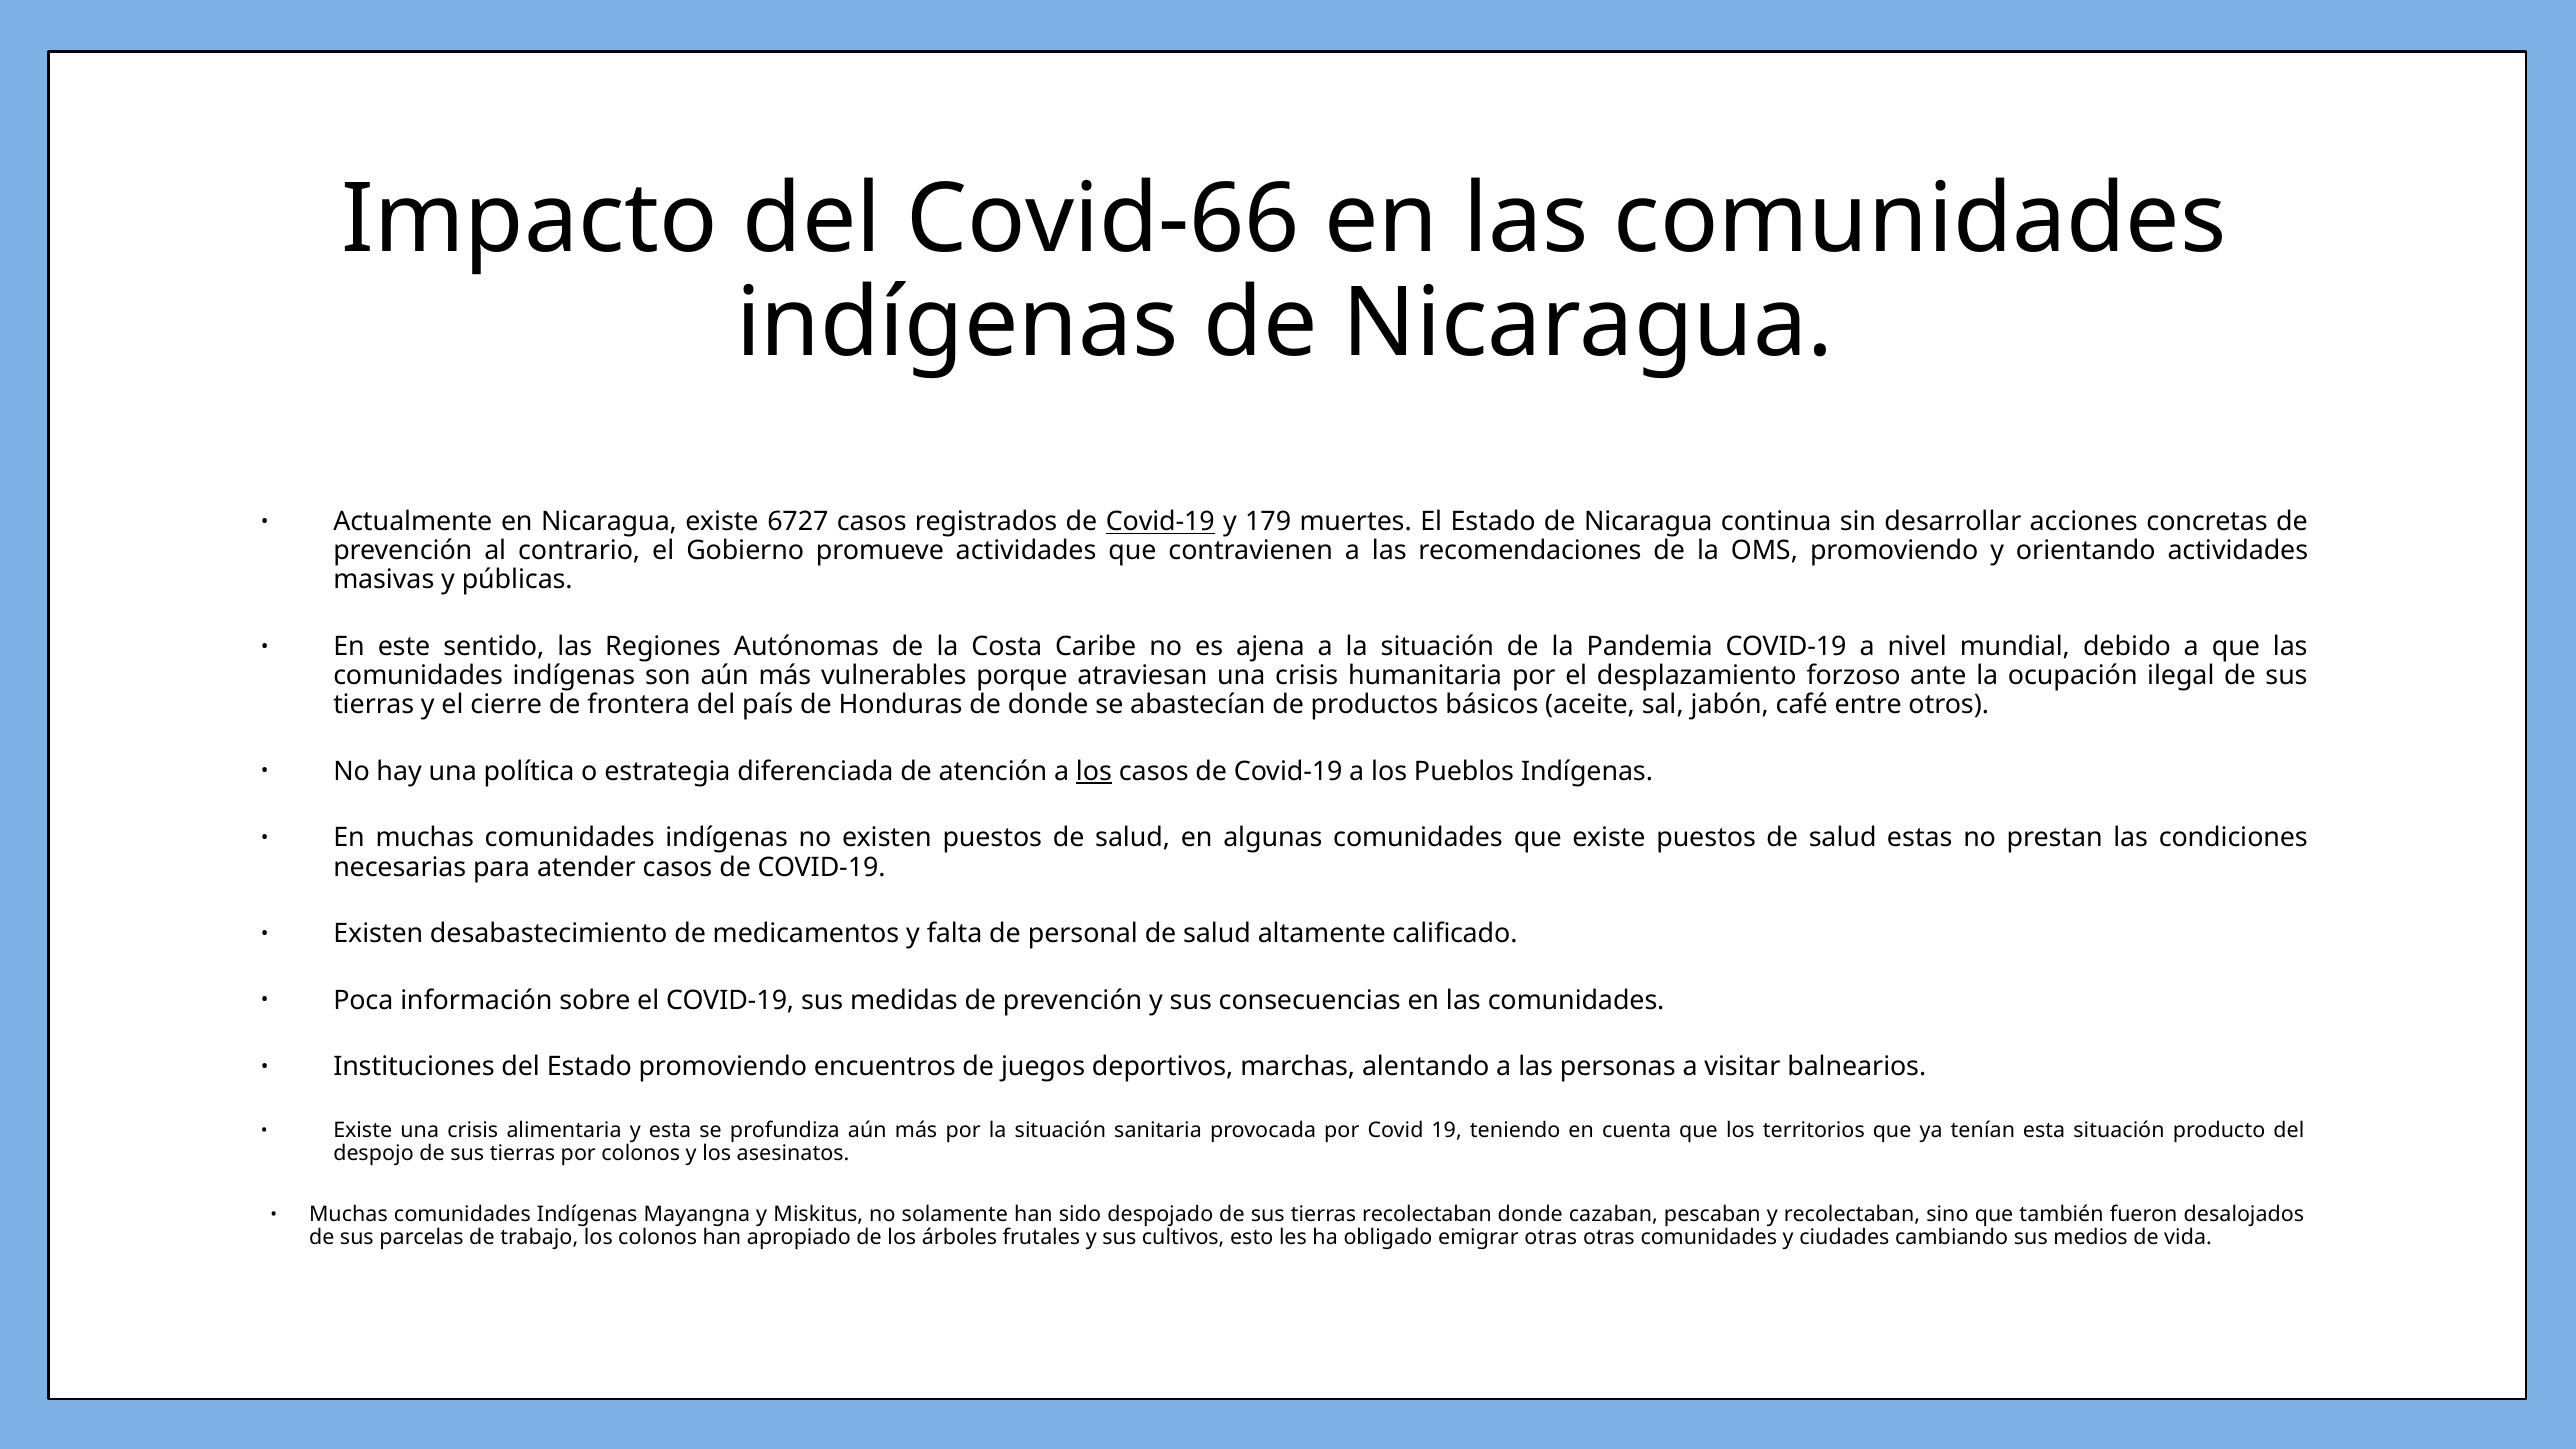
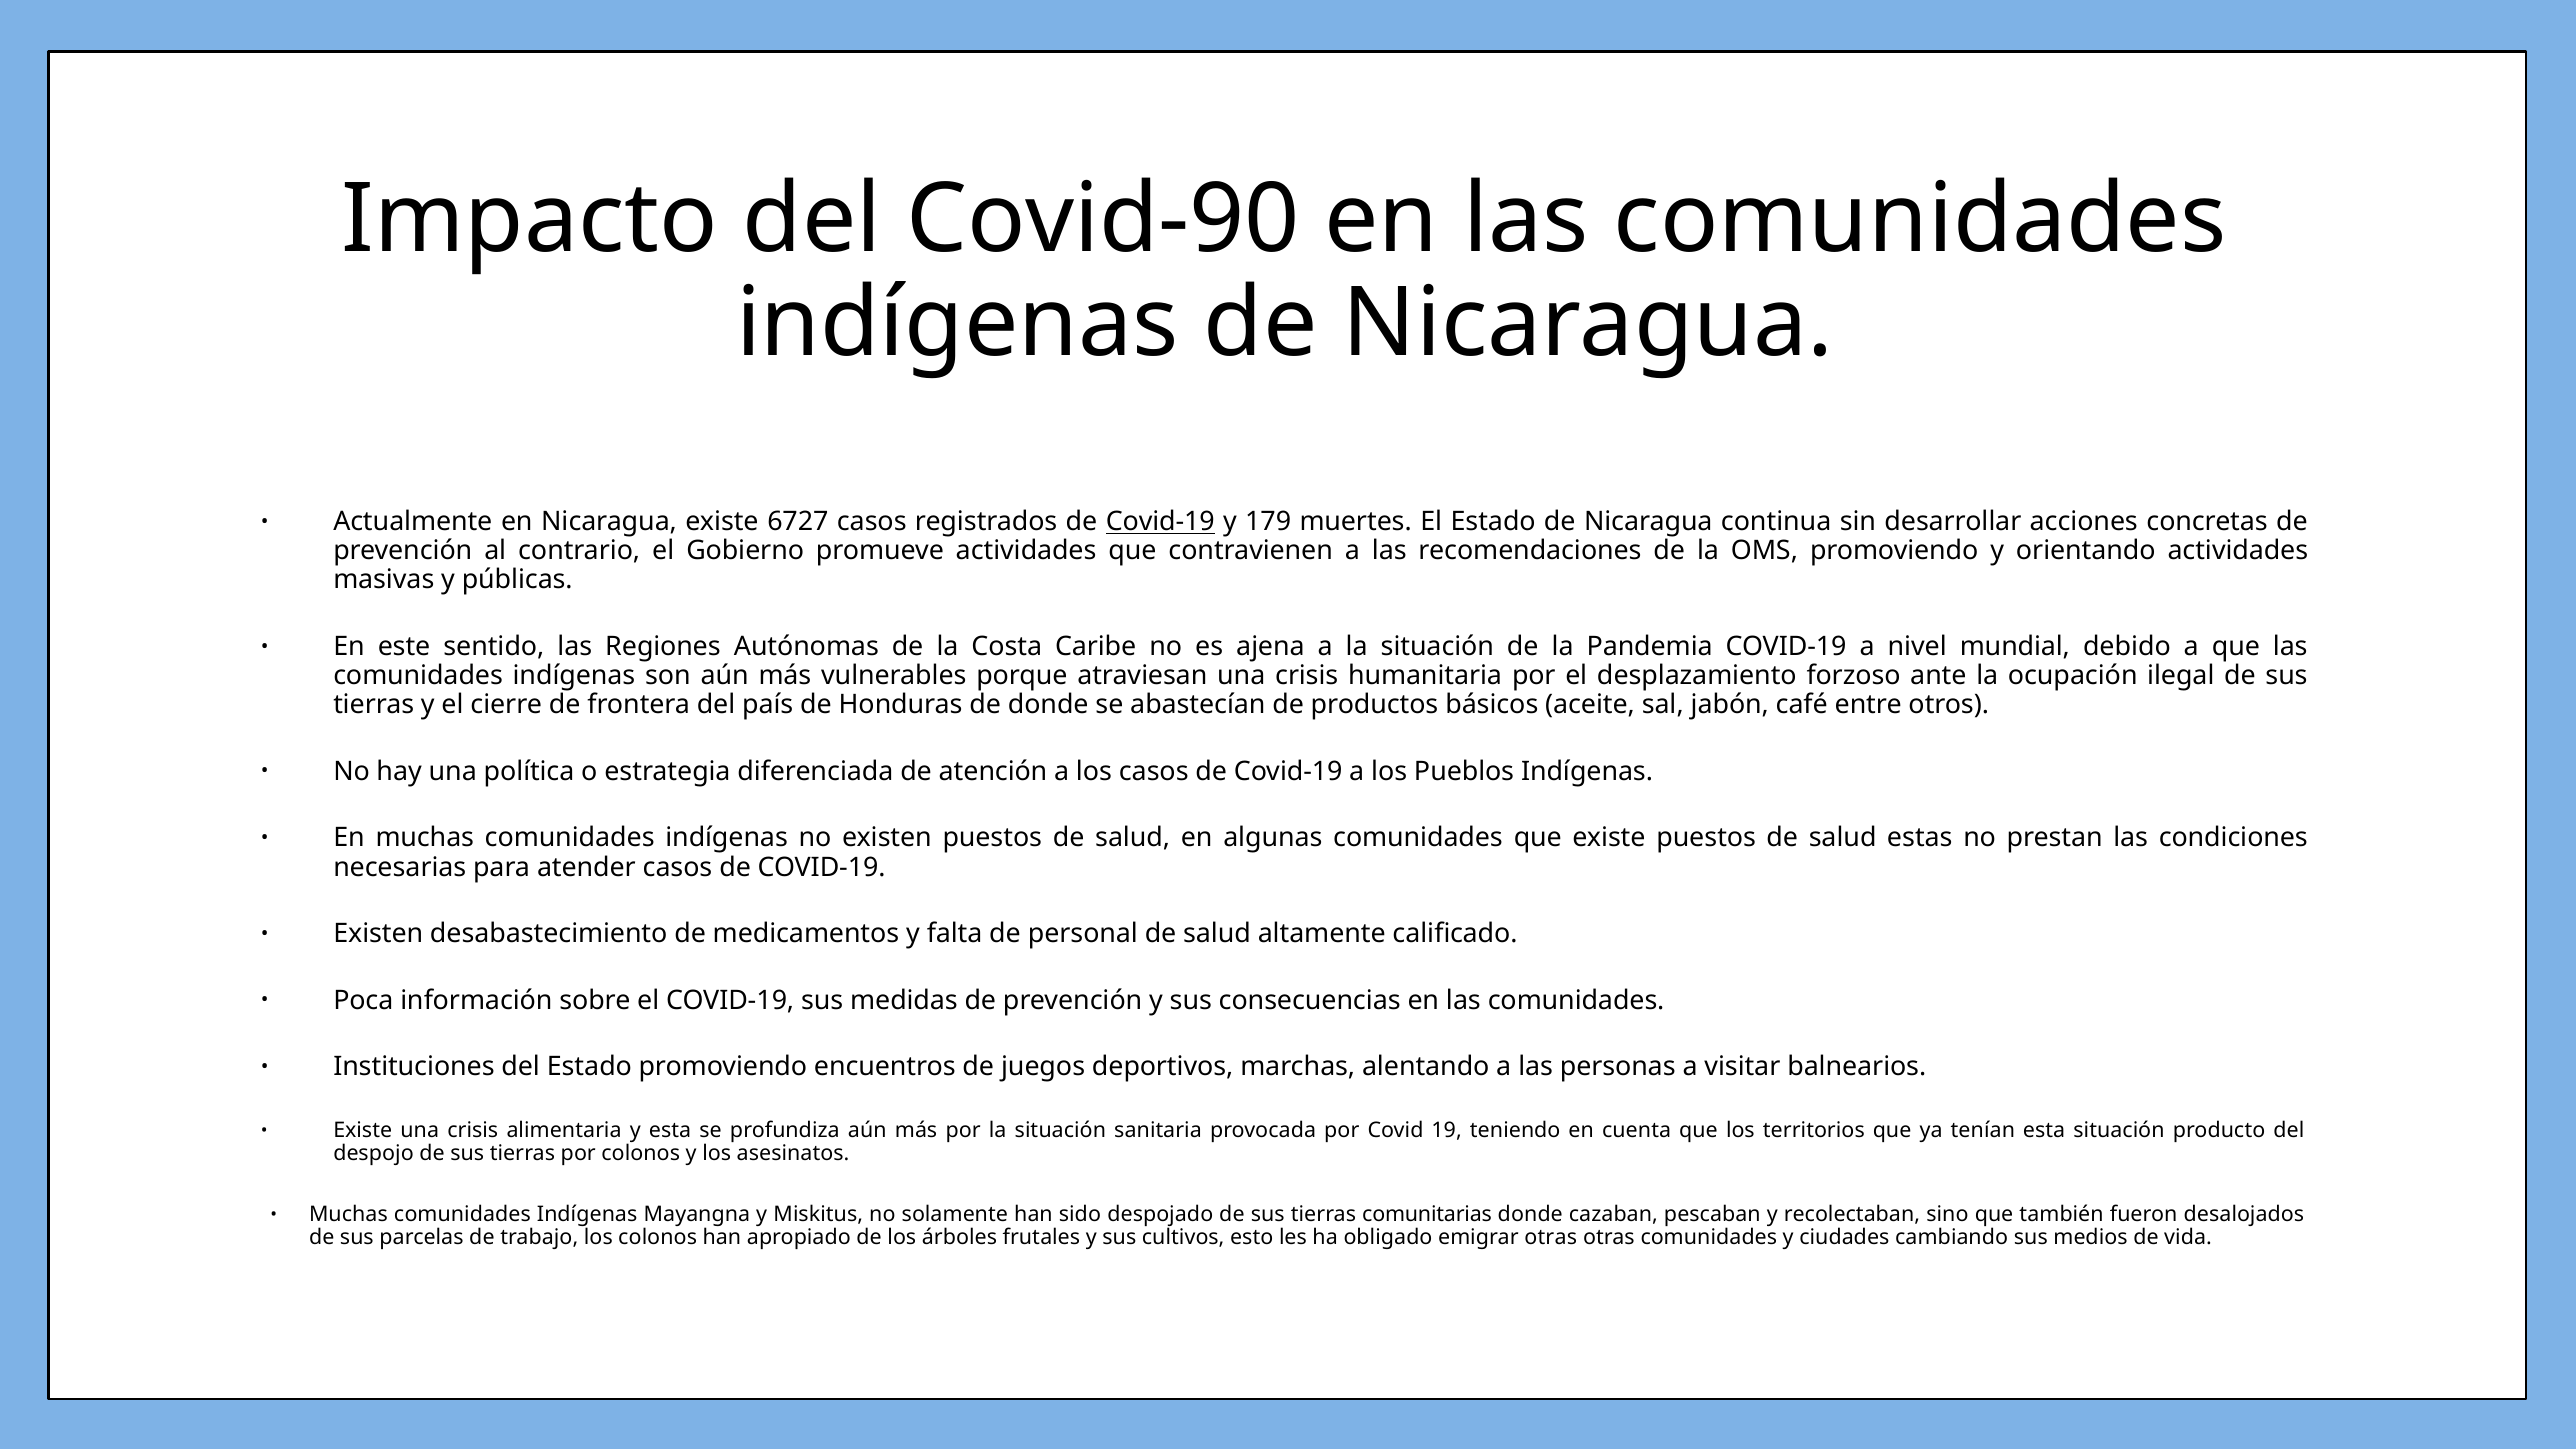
Covid-66: Covid-66 -> Covid-90
los at (1094, 771) underline: present -> none
tierras recolectaban: recolectaban -> comunitarias
